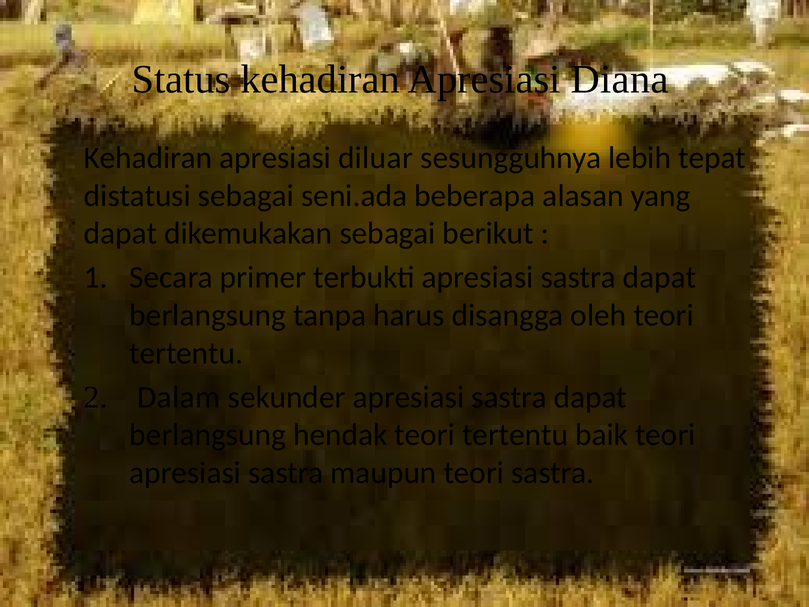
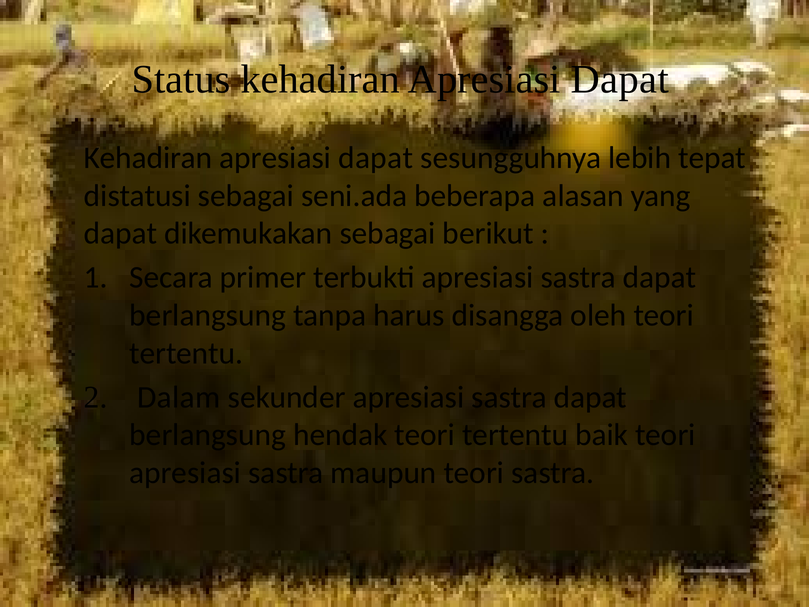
Status kehadiran Apresiasi Diana: Diana -> Dapat
diluar at (376, 158): diluar -> dapat
